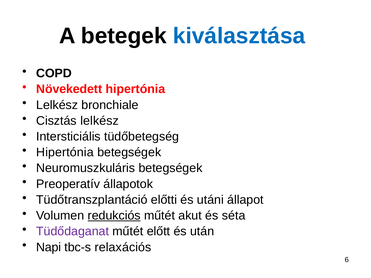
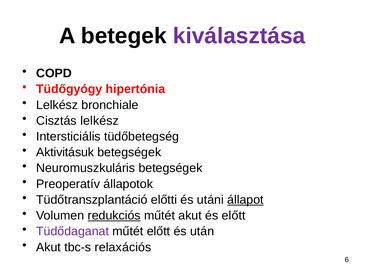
kiválasztása colour: blue -> purple
Növekedett: Növekedett -> Tüdőgyógy
Hipertónia at (65, 152): Hipertónia -> Aktivitásuk
állapot underline: none -> present
és séta: séta -> előtt
Napi at (49, 247): Napi -> Akut
